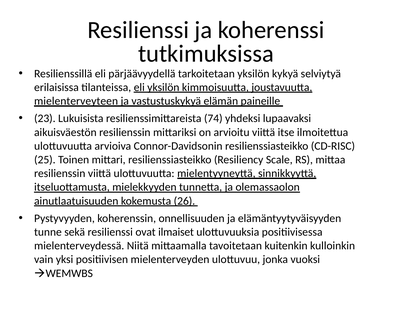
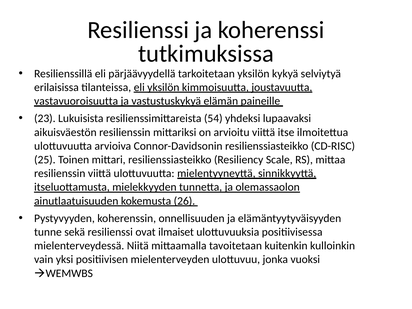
mielenterveyteen: mielenterveyteen -> vastavuoroisuutta
74: 74 -> 54
